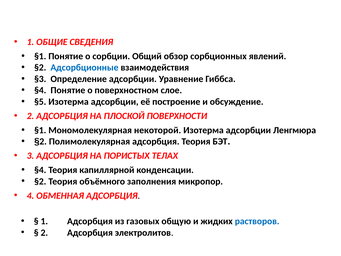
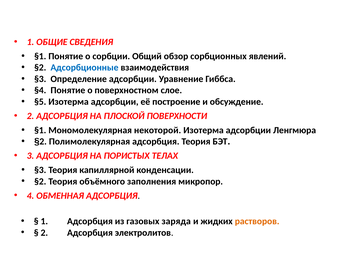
§4 at (40, 170): §4 -> §3
общую: общую -> заряда
растворов colour: blue -> orange
